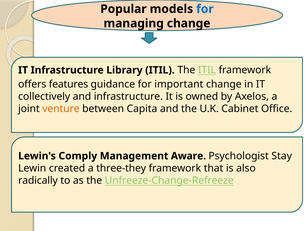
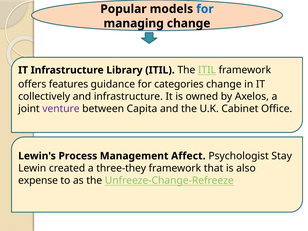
important: important -> categories
venture colour: orange -> purple
Comply: Comply -> Process
Aware: Aware -> Affect
radically: radically -> expense
